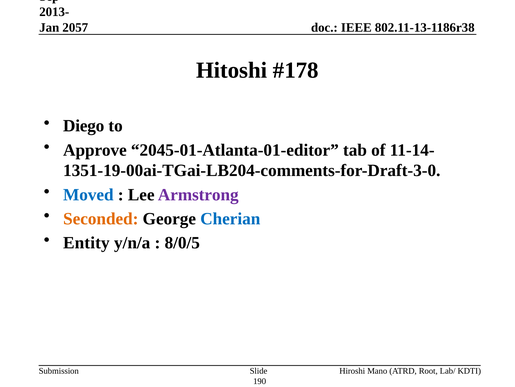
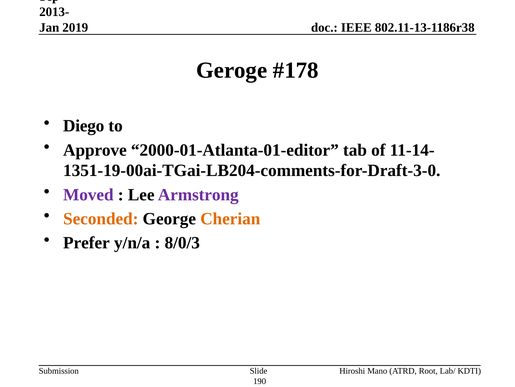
2057: 2057 -> 2019
Hitoshi: Hitoshi -> Geroge
2045-01-Atlanta-01-editor: 2045-01-Atlanta-01-editor -> 2000-01-Atlanta-01-editor
Moved colour: blue -> purple
Cherian colour: blue -> orange
Entity: Entity -> Prefer
8/0/5: 8/0/5 -> 8/0/3
